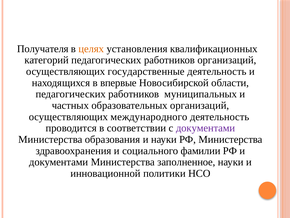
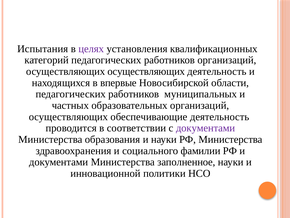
Получателя: Получателя -> Испытания
целях colour: orange -> purple
осуществляющих государственные: государственные -> осуществляющих
международного: международного -> обеспечивающие
